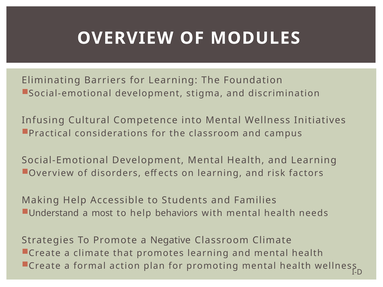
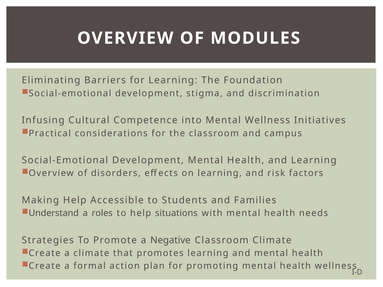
most: most -> roles
behaviors: behaviors -> situations
